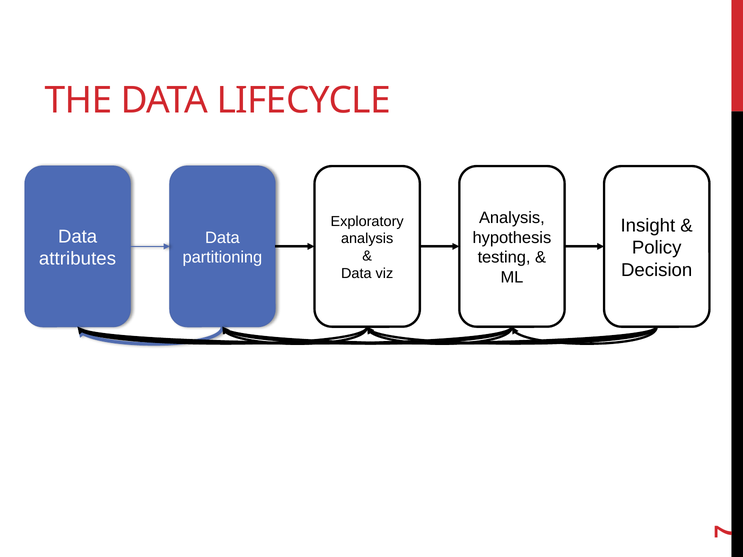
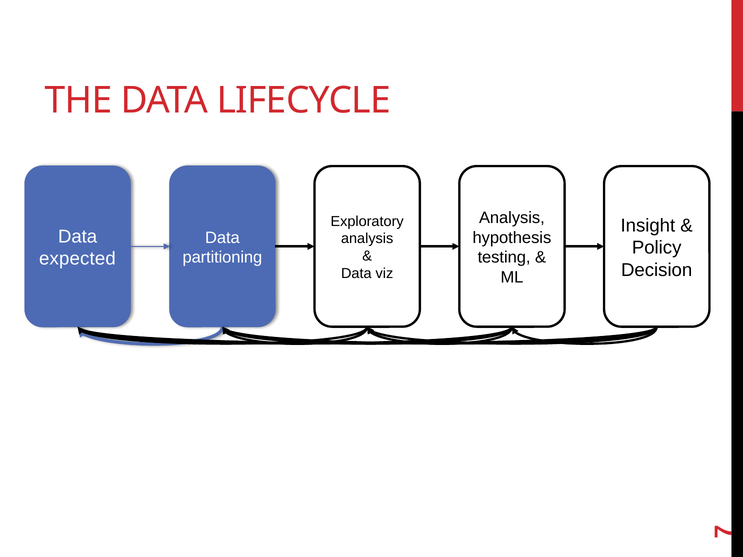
attributes: attributes -> expected
